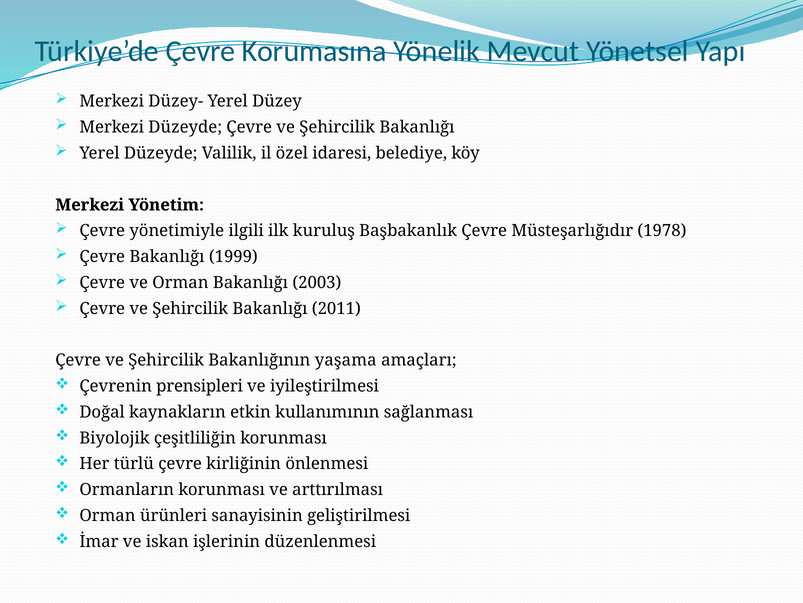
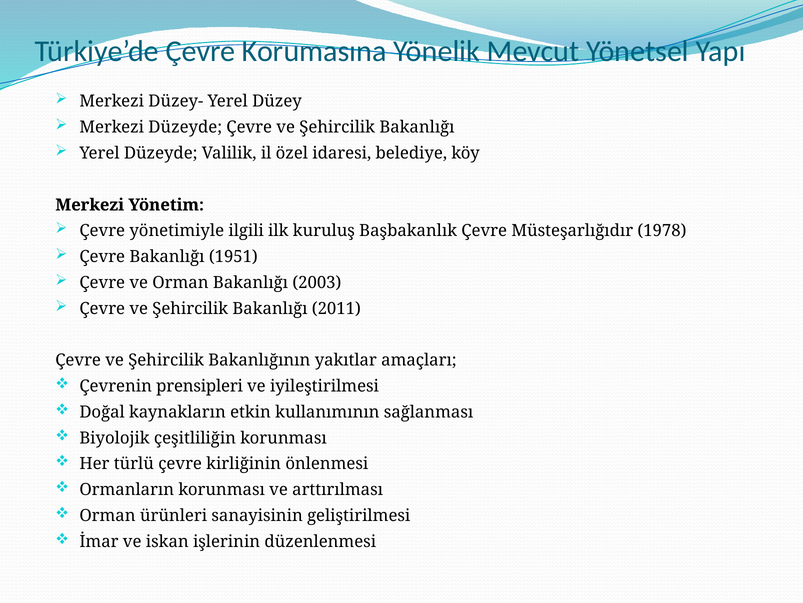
1999: 1999 -> 1951
yaşama: yaşama -> yakıtlar
